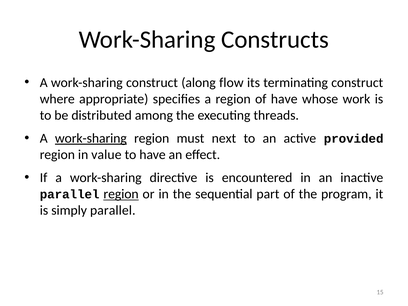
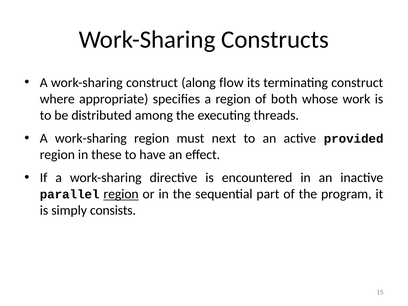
of have: have -> both
work-sharing at (91, 138) underline: present -> none
value: value -> these
simply parallel: parallel -> consists
